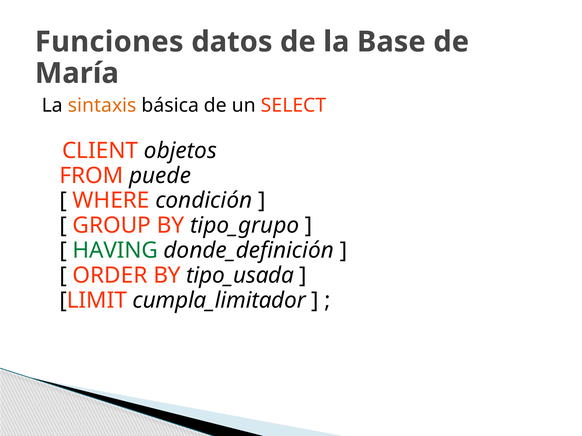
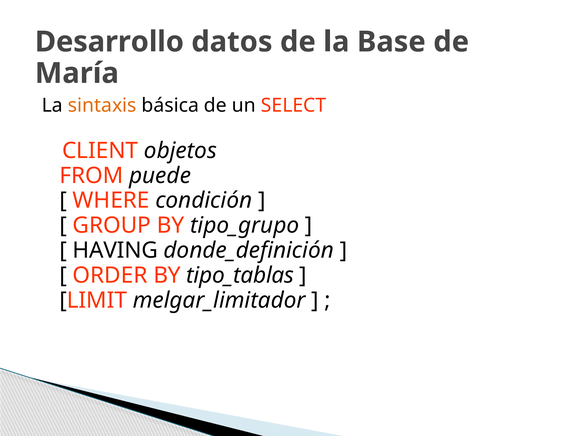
Funciones: Funciones -> Desarrollo
HAVING colour: green -> black
tipo_usada: tipo_usada -> tipo_tablas
cumpla_limitador: cumpla_limitador -> melgar_limitador
